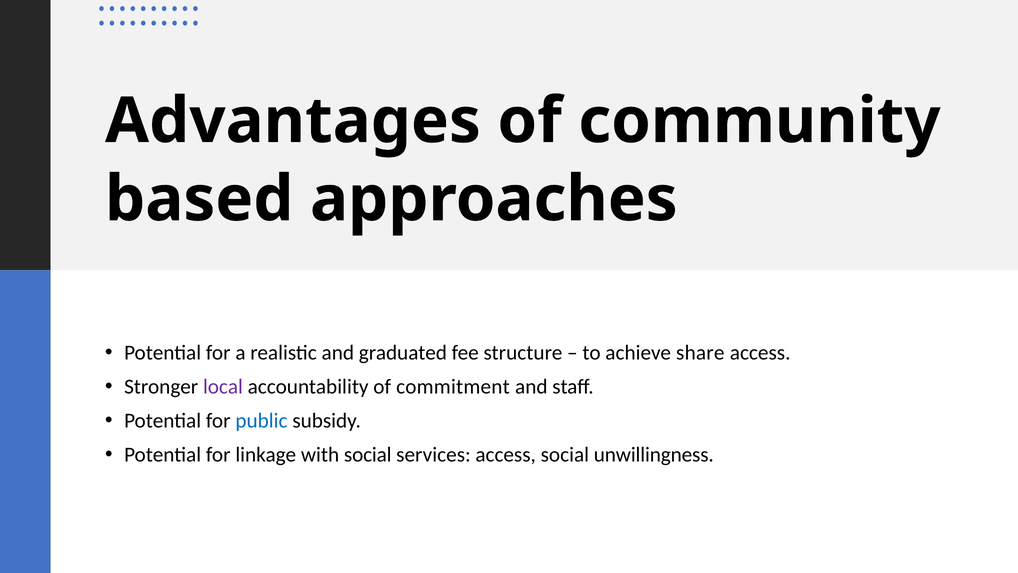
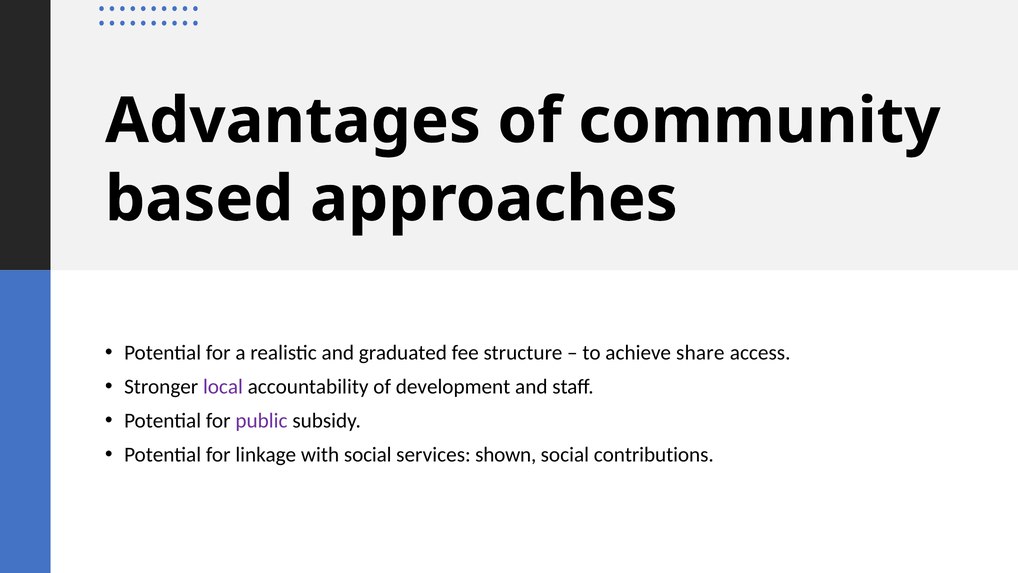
commitment: commitment -> development
public colour: blue -> purple
services access: access -> shown
unwillingness: unwillingness -> contributions
